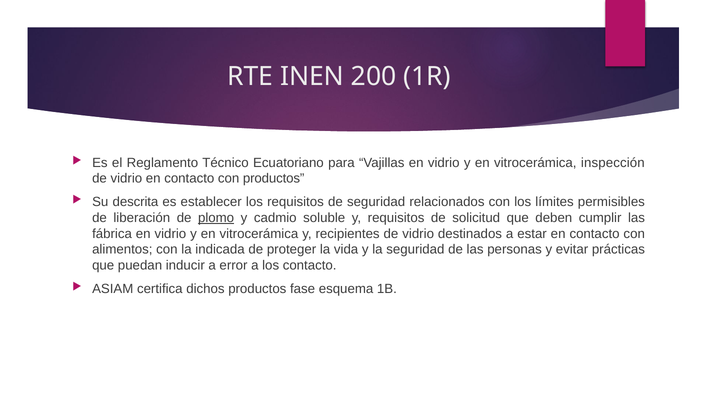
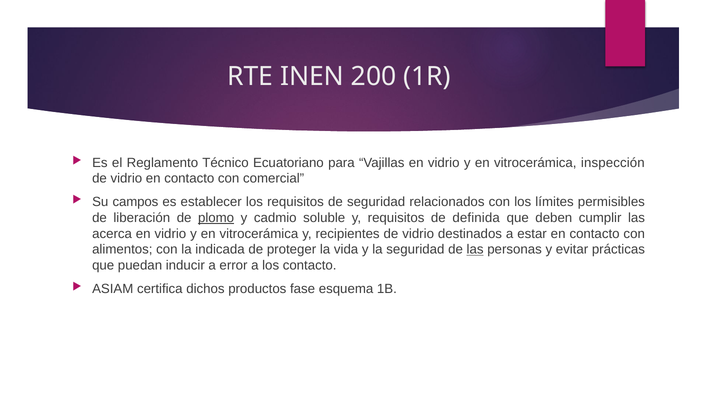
con productos: productos -> comercial
descrita: descrita -> campos
solicitud: solicitud -> definida
fábrica: fábrica -> acerca
las at (475, 249) underline: none -> present
